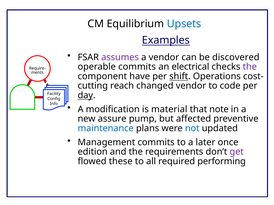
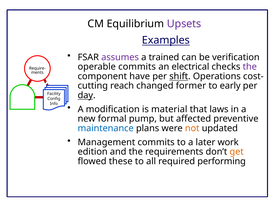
Upsets colour: blue -> purple
a vendor: vendor -> trained
discovered: discovered -> verification
changed vendor: vendor -> former
code: code -> early
note: note -> laws
assure: assure -> formal
not colour: blue -> orange
once: once -> work
get colour: purple -> orange
